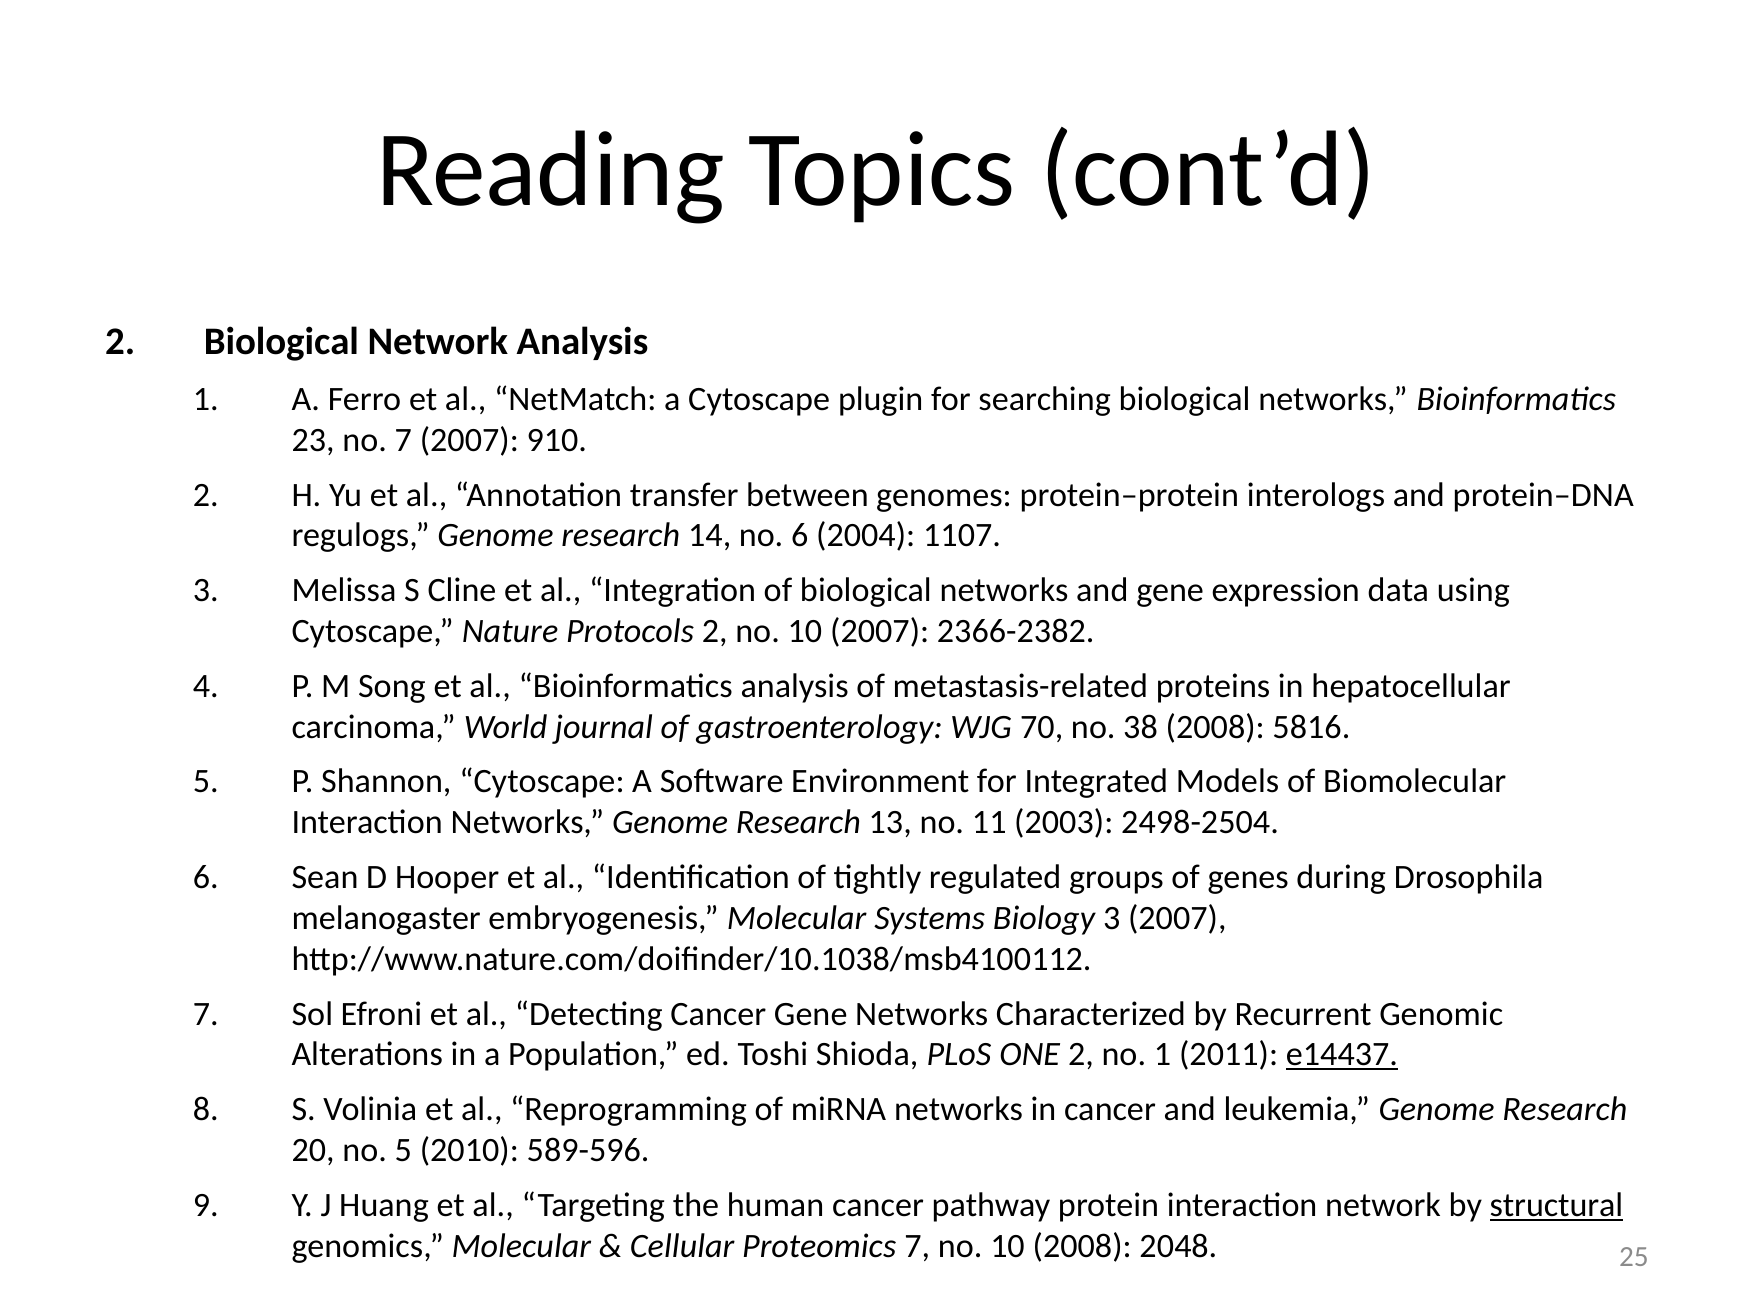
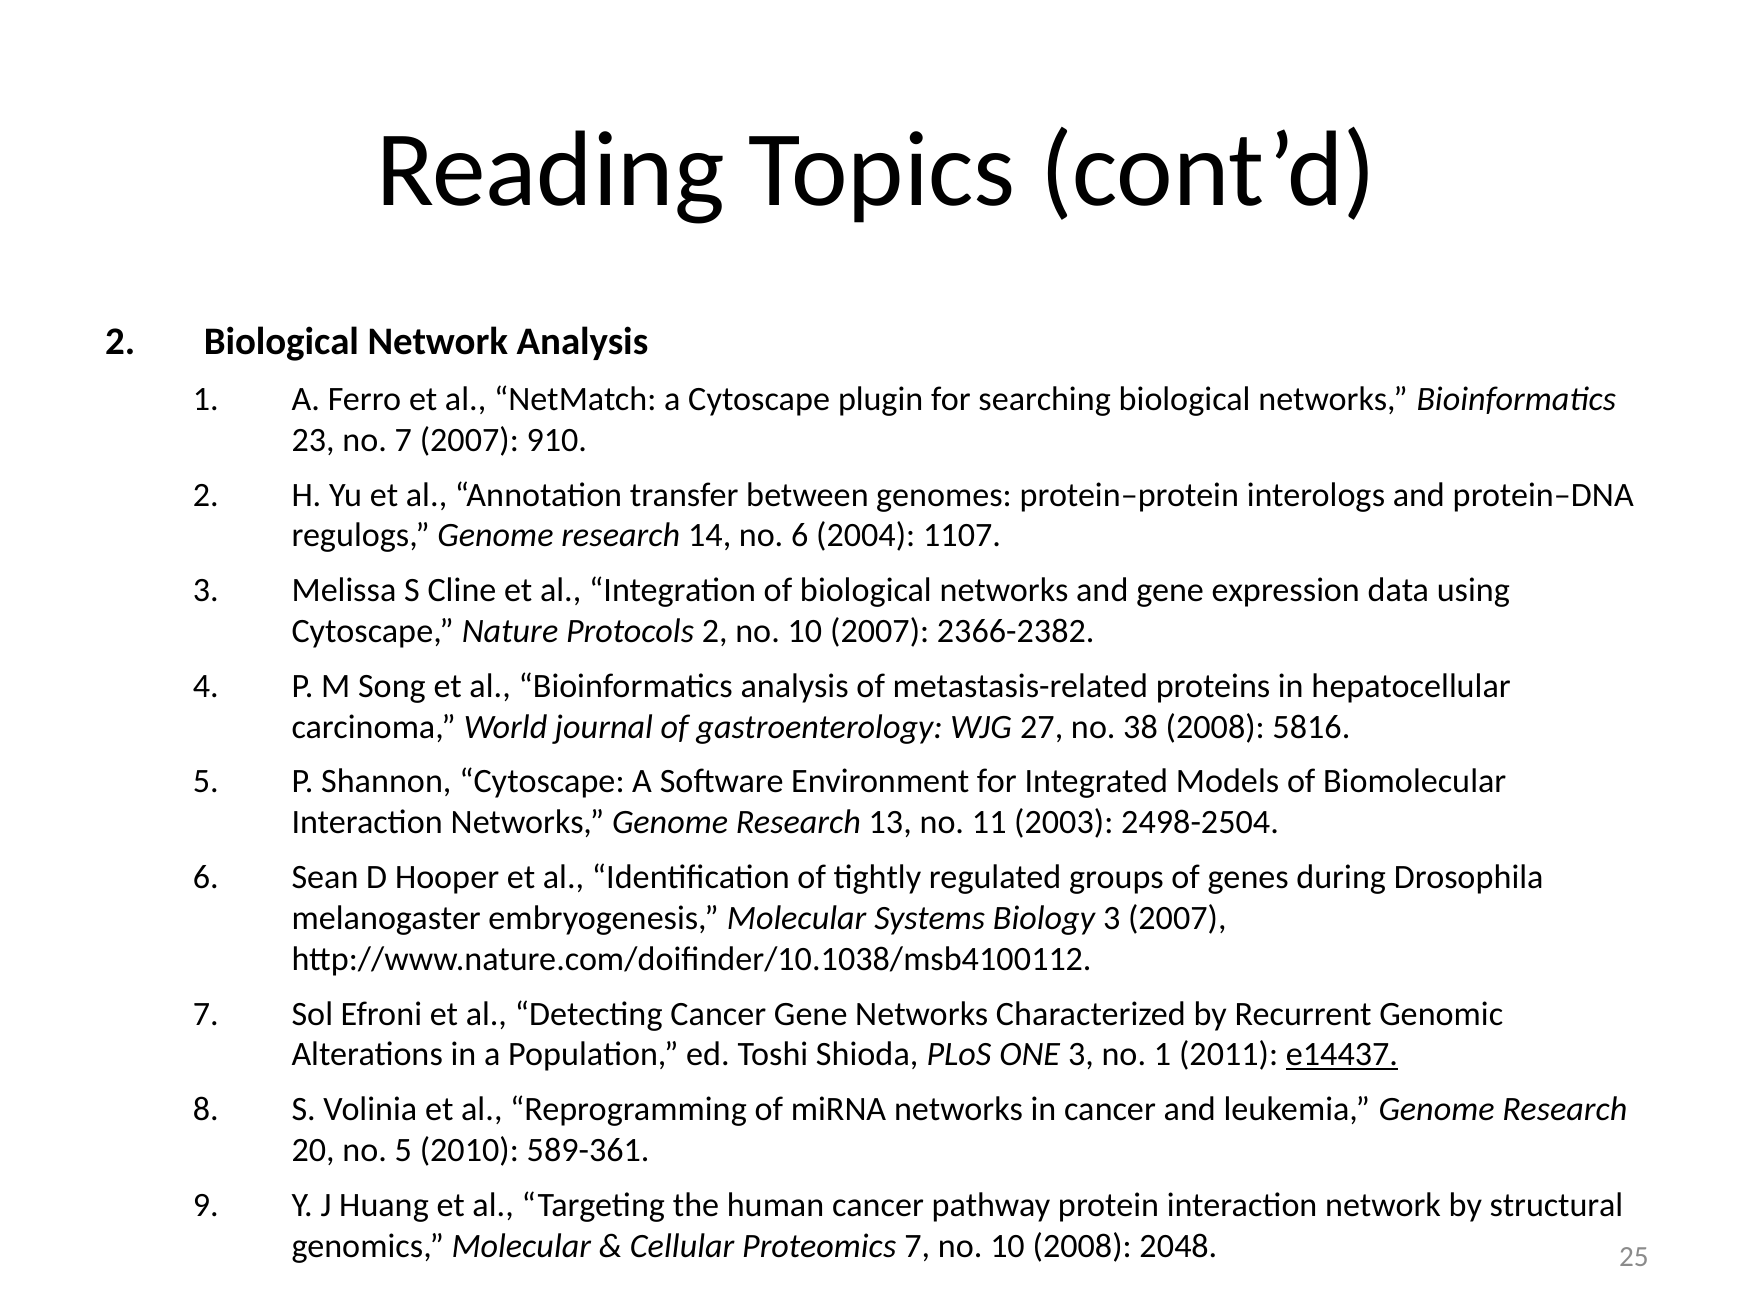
70: 70 -> 27
ONE 2: 2 -> 3
589-596: 589-596 -> 589-361
structural underline: present -> none
